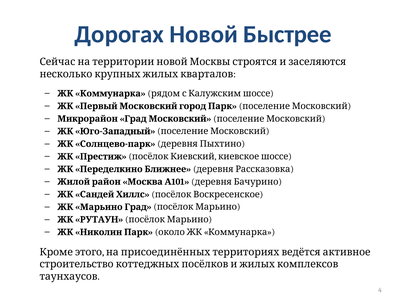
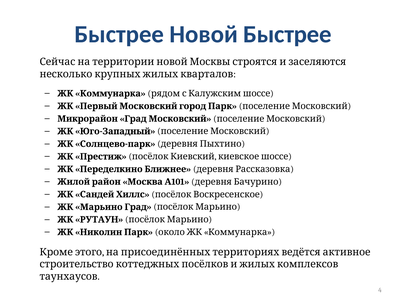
Дорогах at (119, 34): Дорогах -> Быстрее
